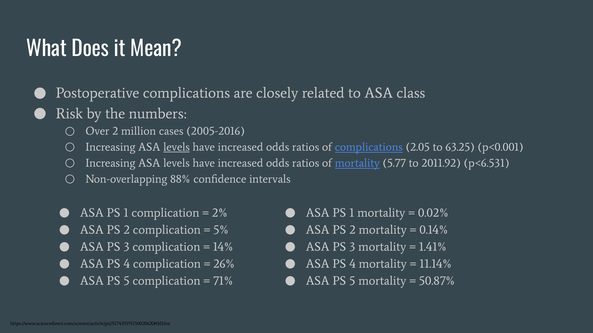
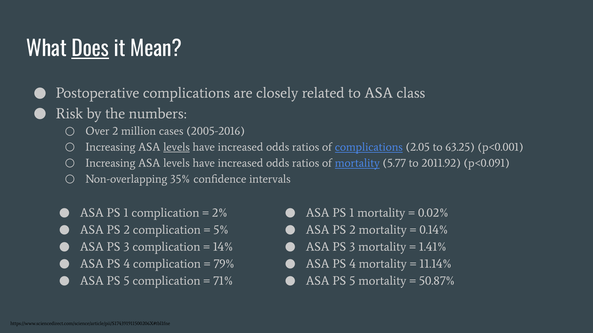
Does underline: none -> present
p<6.531: p<6.531 -> p<0.091
88%: 88% -> 35%
26%: 26% -> 79%
